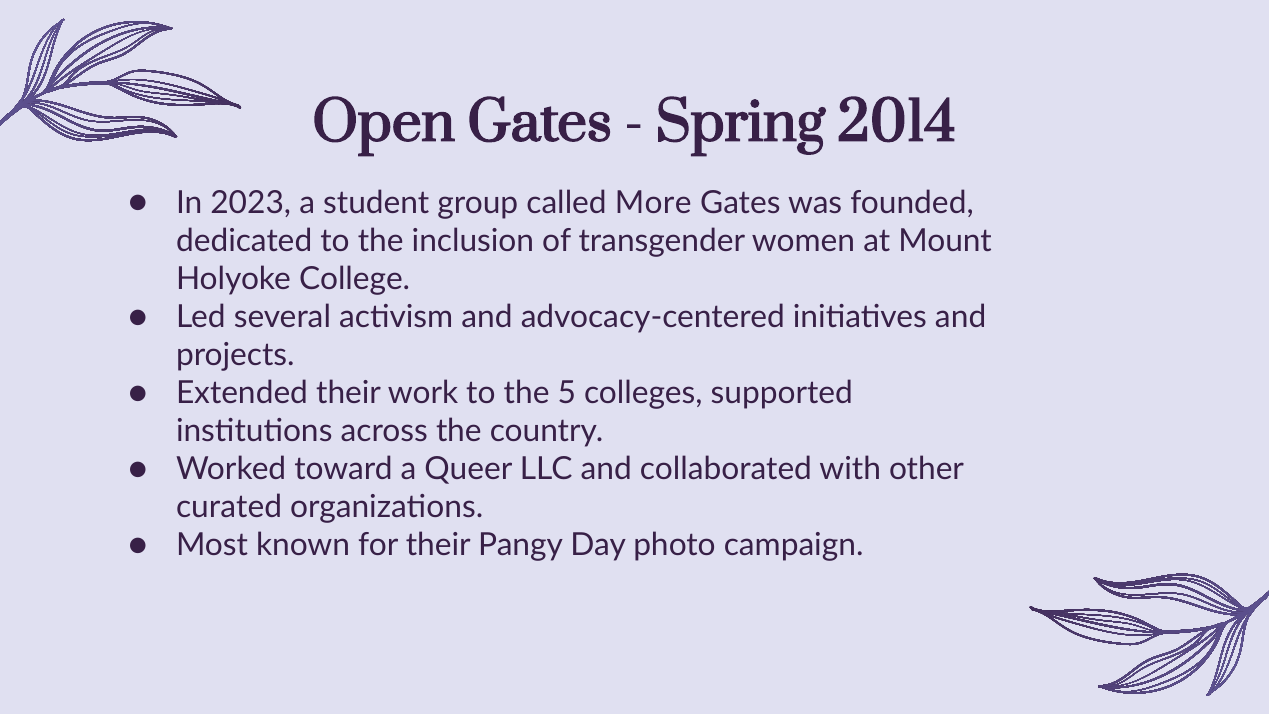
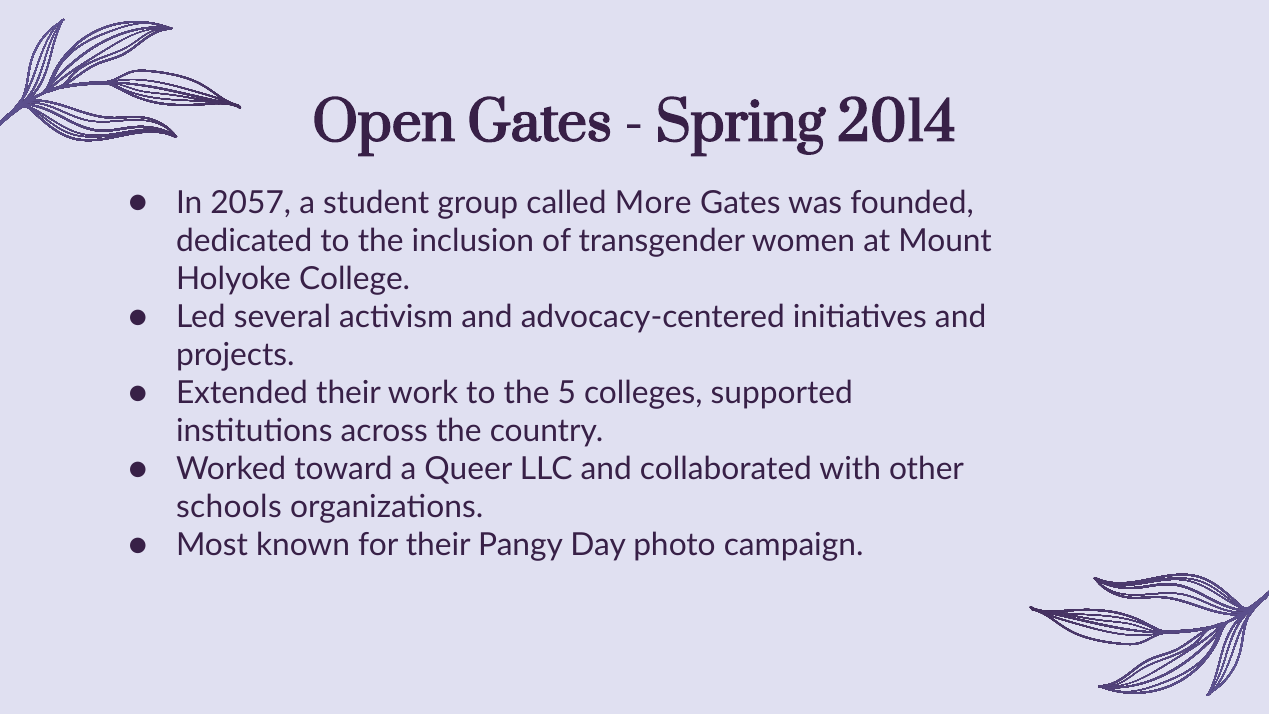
2023: 2023 -> 2057
curated: curated -> schools
